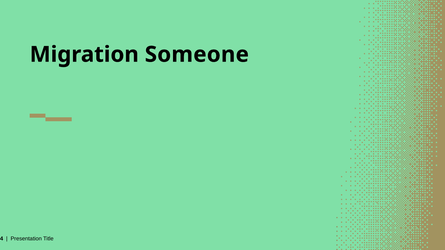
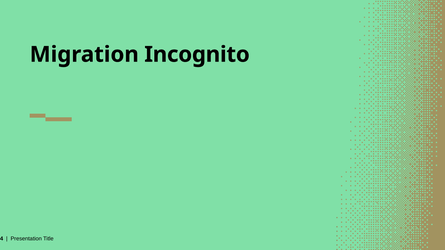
Someone: Someone -> Incognito
